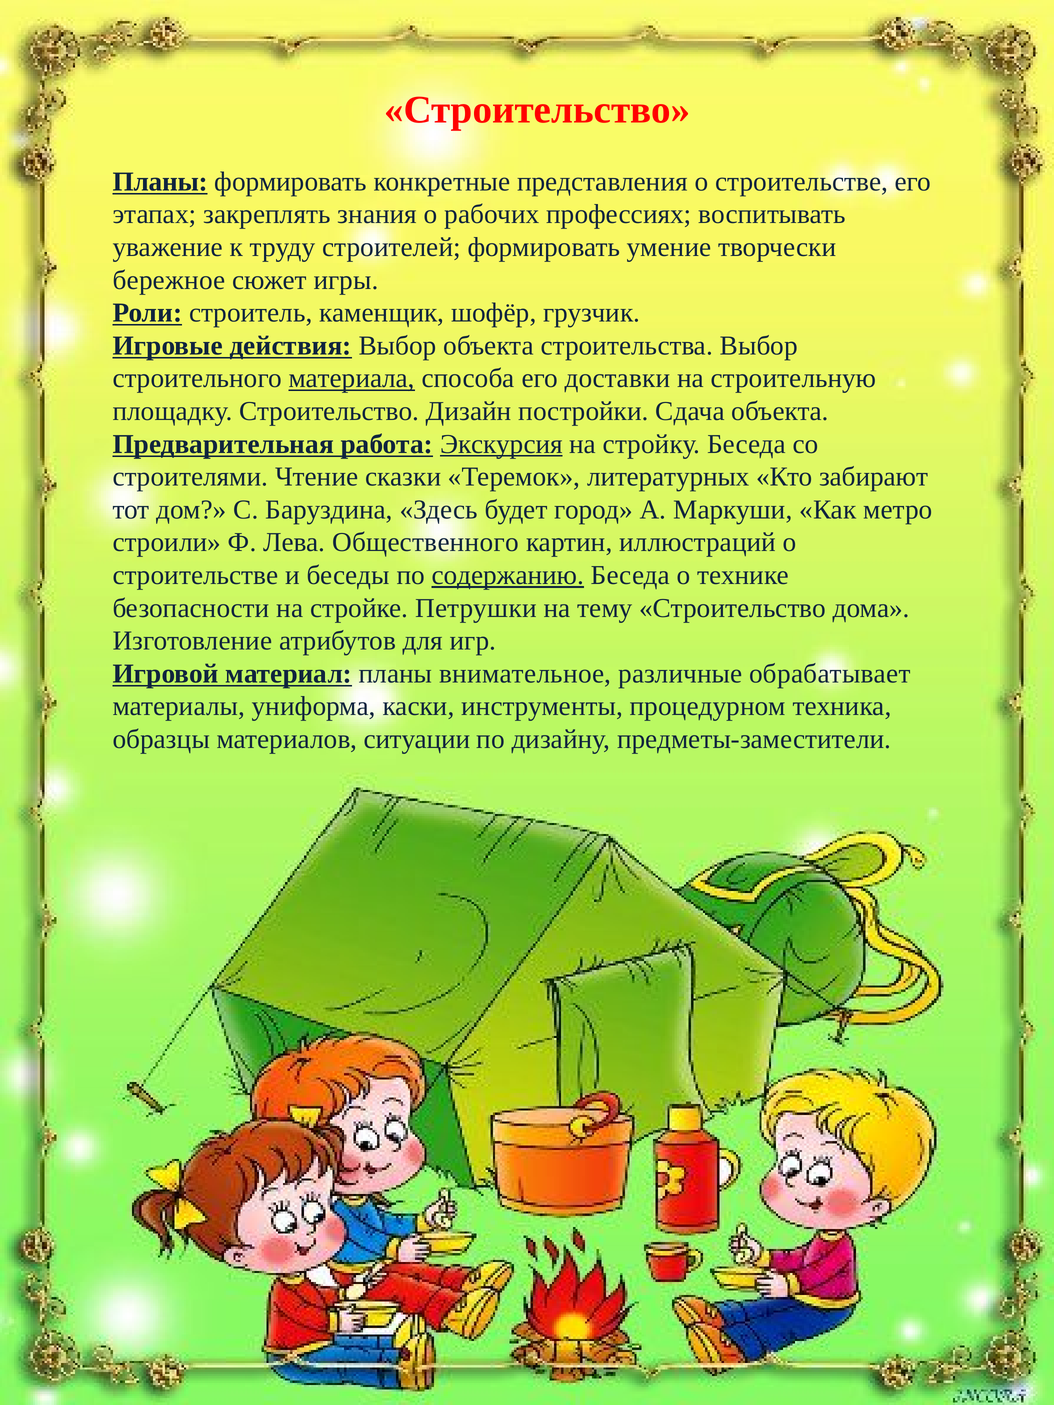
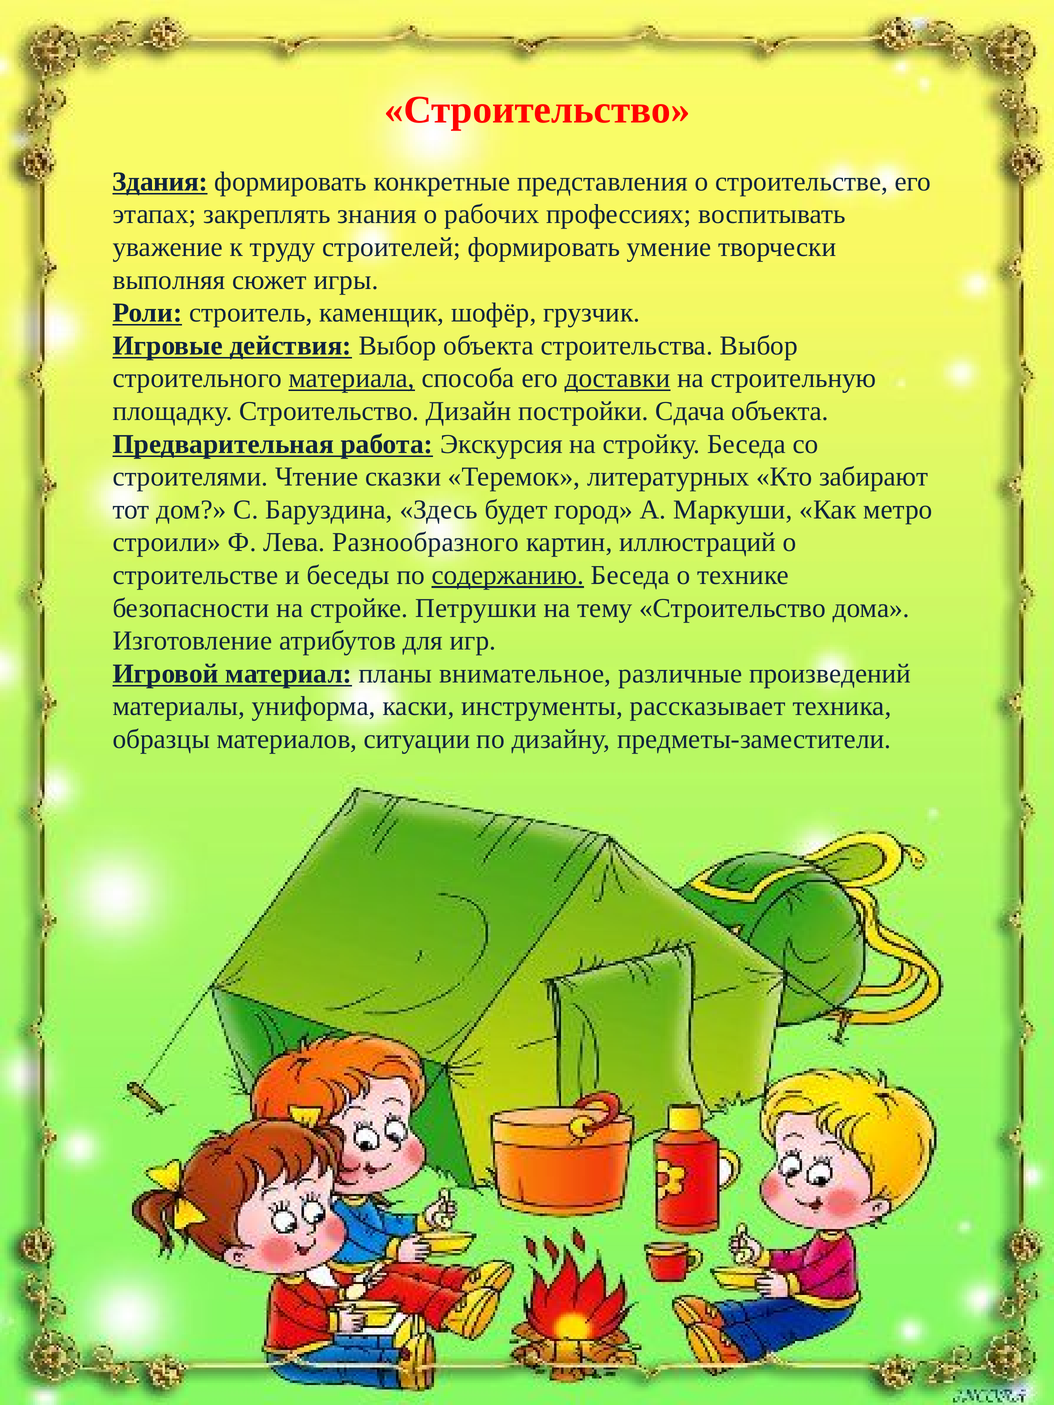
Планы at (160, 182): Планы -> Здания
бережное: бережное -> выполняя
доставки underline: none -> present
Экскурсия underline: present -> none
Общественного: Общественного -> Разнообразного
обрабатывает: обрабатывает -> произведений
процедурном: процедурном -> рассказывает
